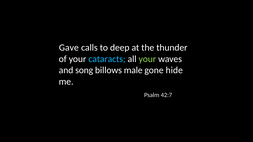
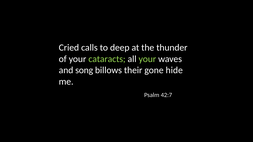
Gave: Gave -> Cried
cataracts colour: light blue -> light green
male: male -> their
